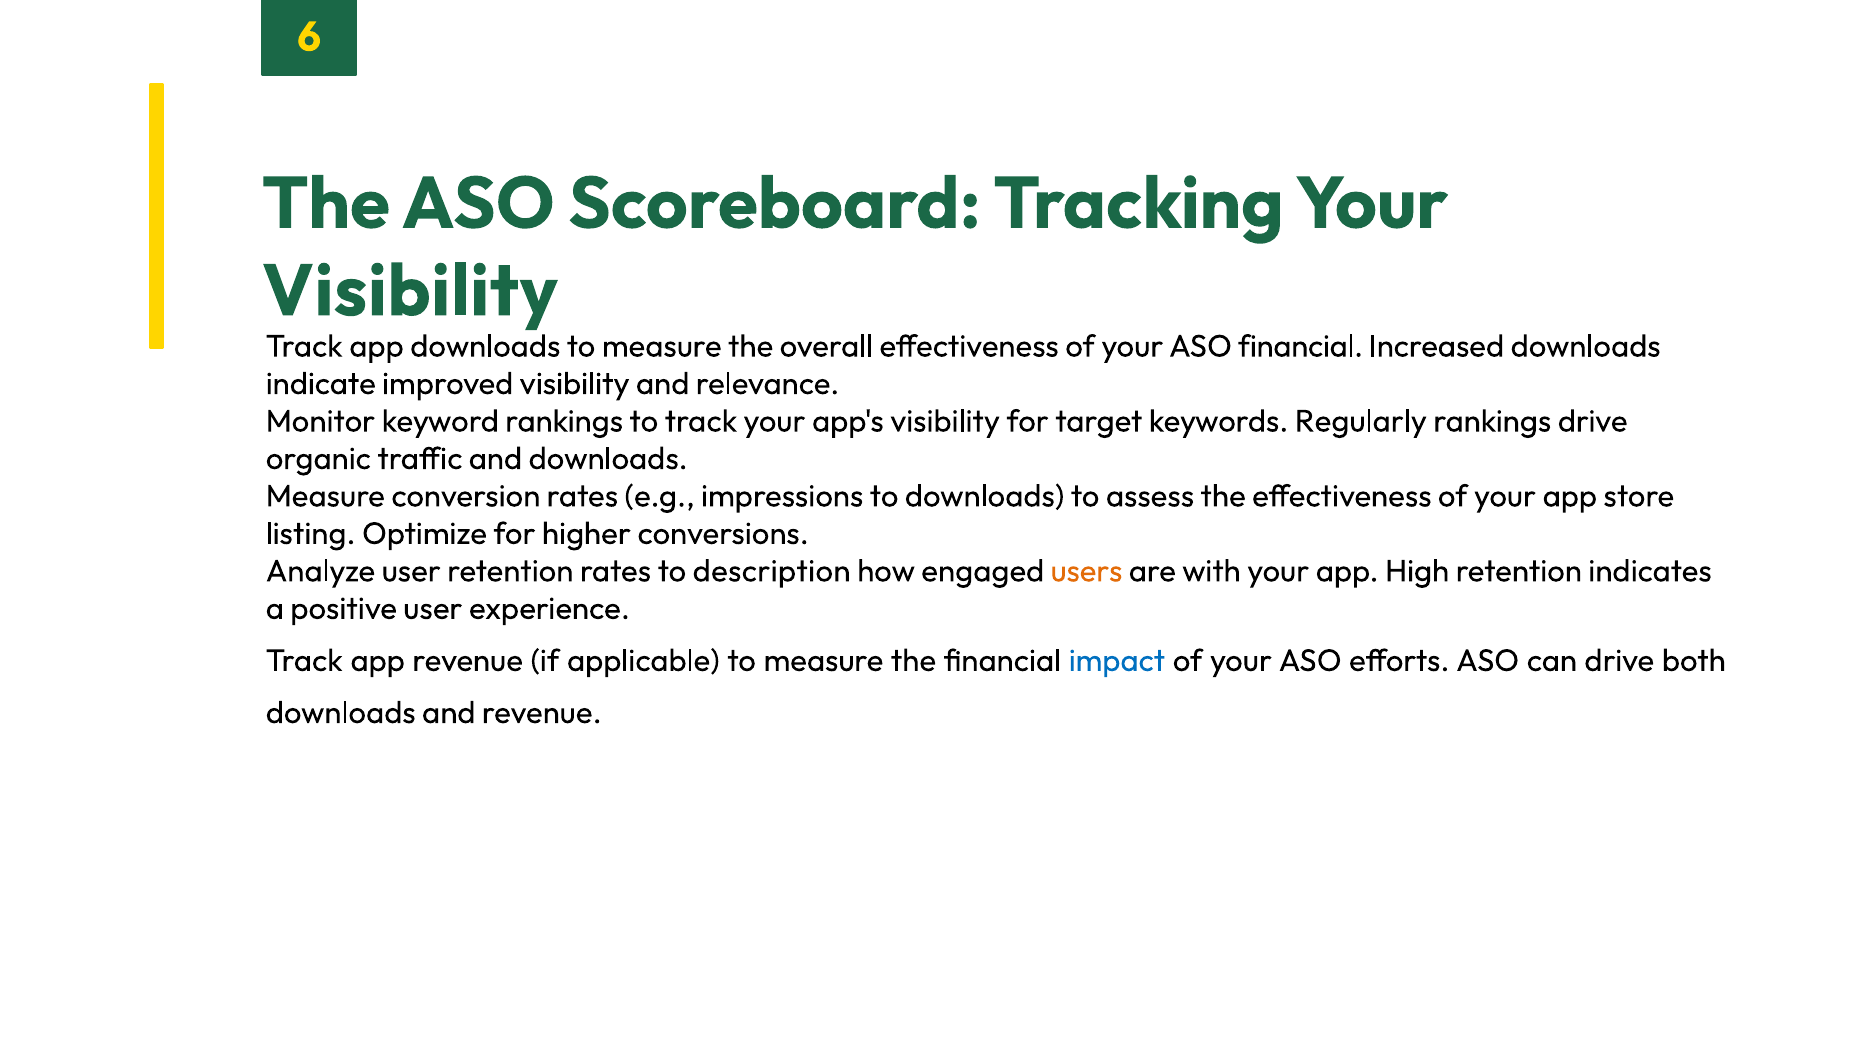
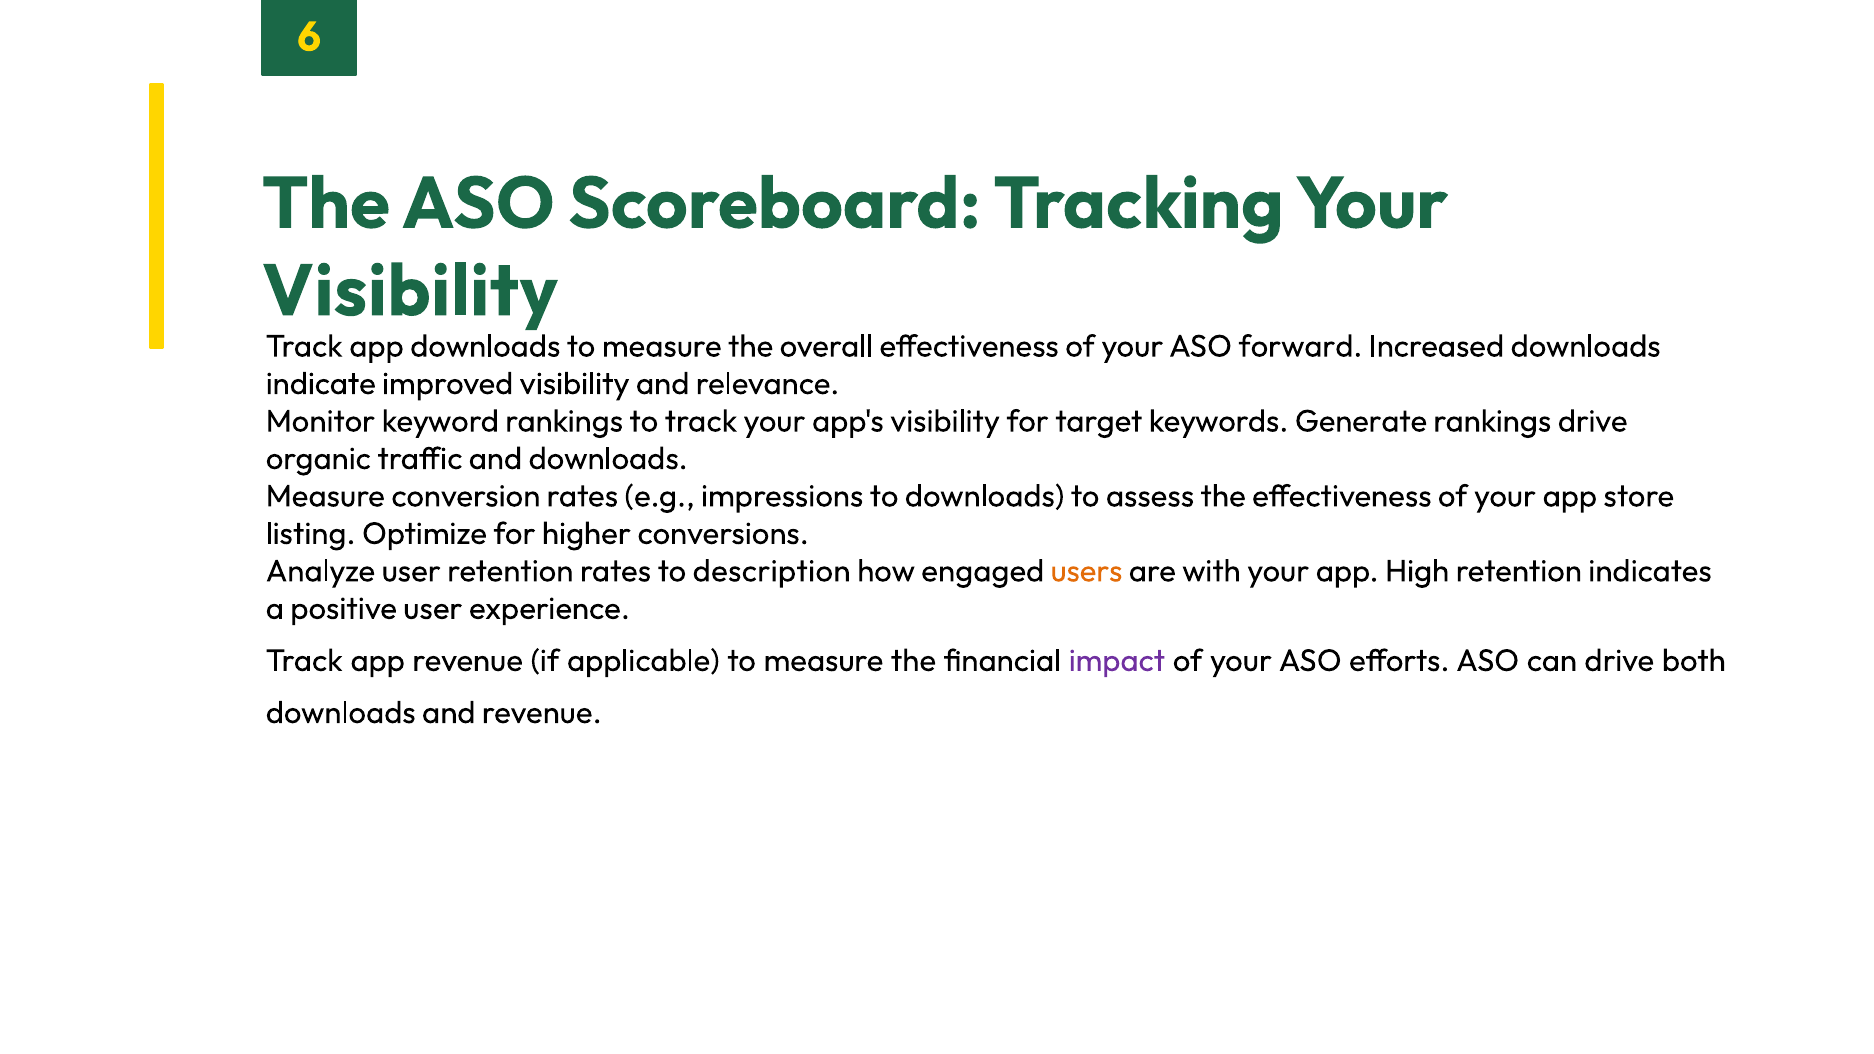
ASO financial: financial -> forward
Regularly: Regularly -> Generate
impact colour: blue -> purple
